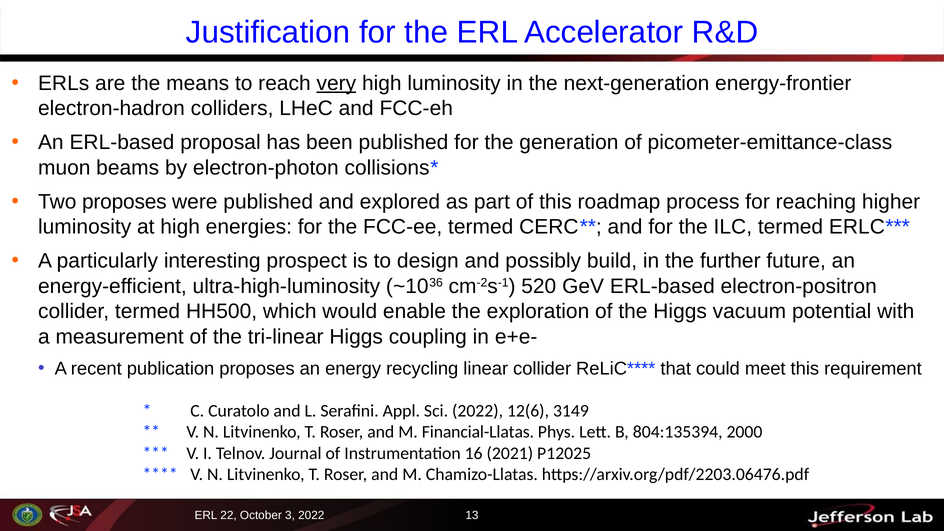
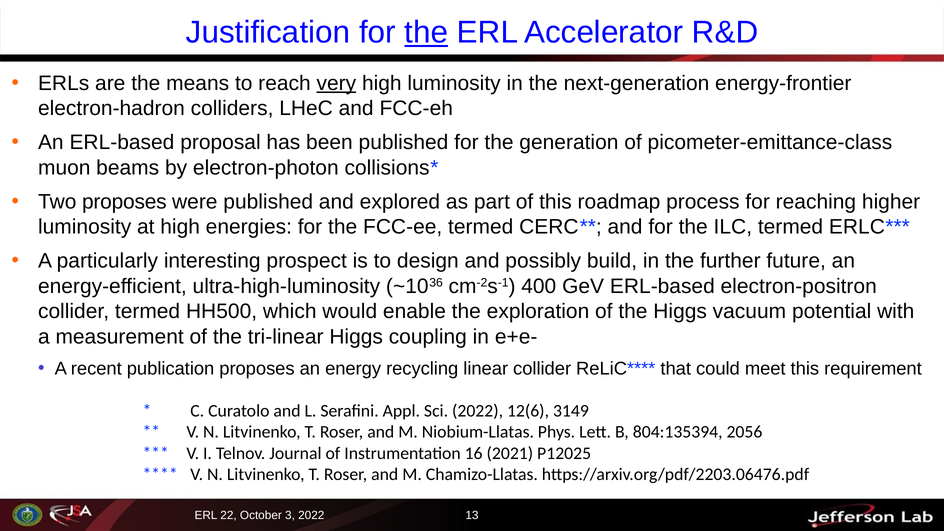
the at (426, 32) underline: none -> present
520: 520 -> 400
Financial-Llatas: Financial-Llatas -> Niobium-Llatas
2000: 2000 -> 2056
